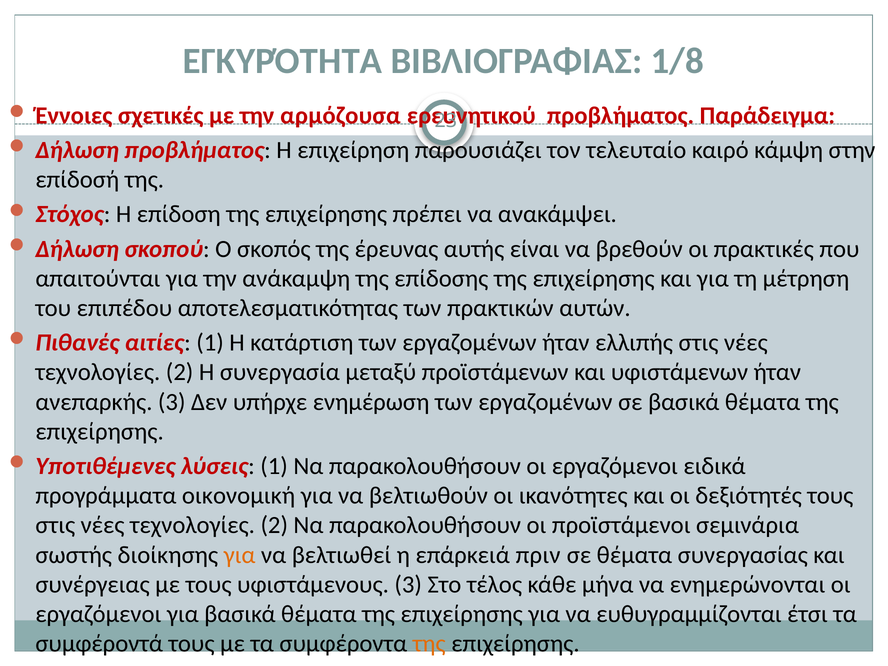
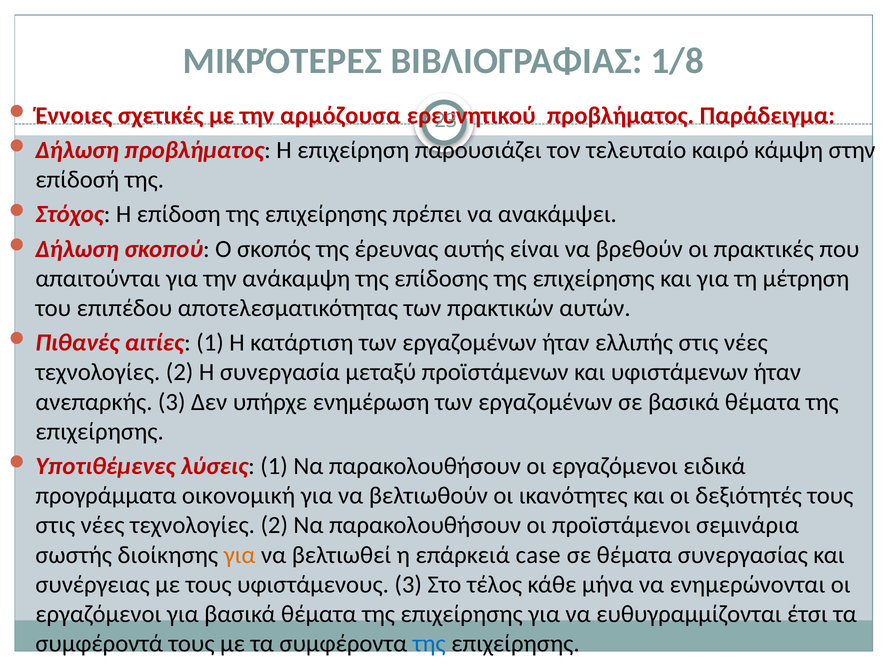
ΕΓΚΥΡΌΤΗΤΑ: ΕΓΚΥΡΌΤΗΤΑ -> ΜΙΚΡΌΤΕΡΕΣ
πριν: πριν -> case
της at (429, 644) colour: orange -> blue
